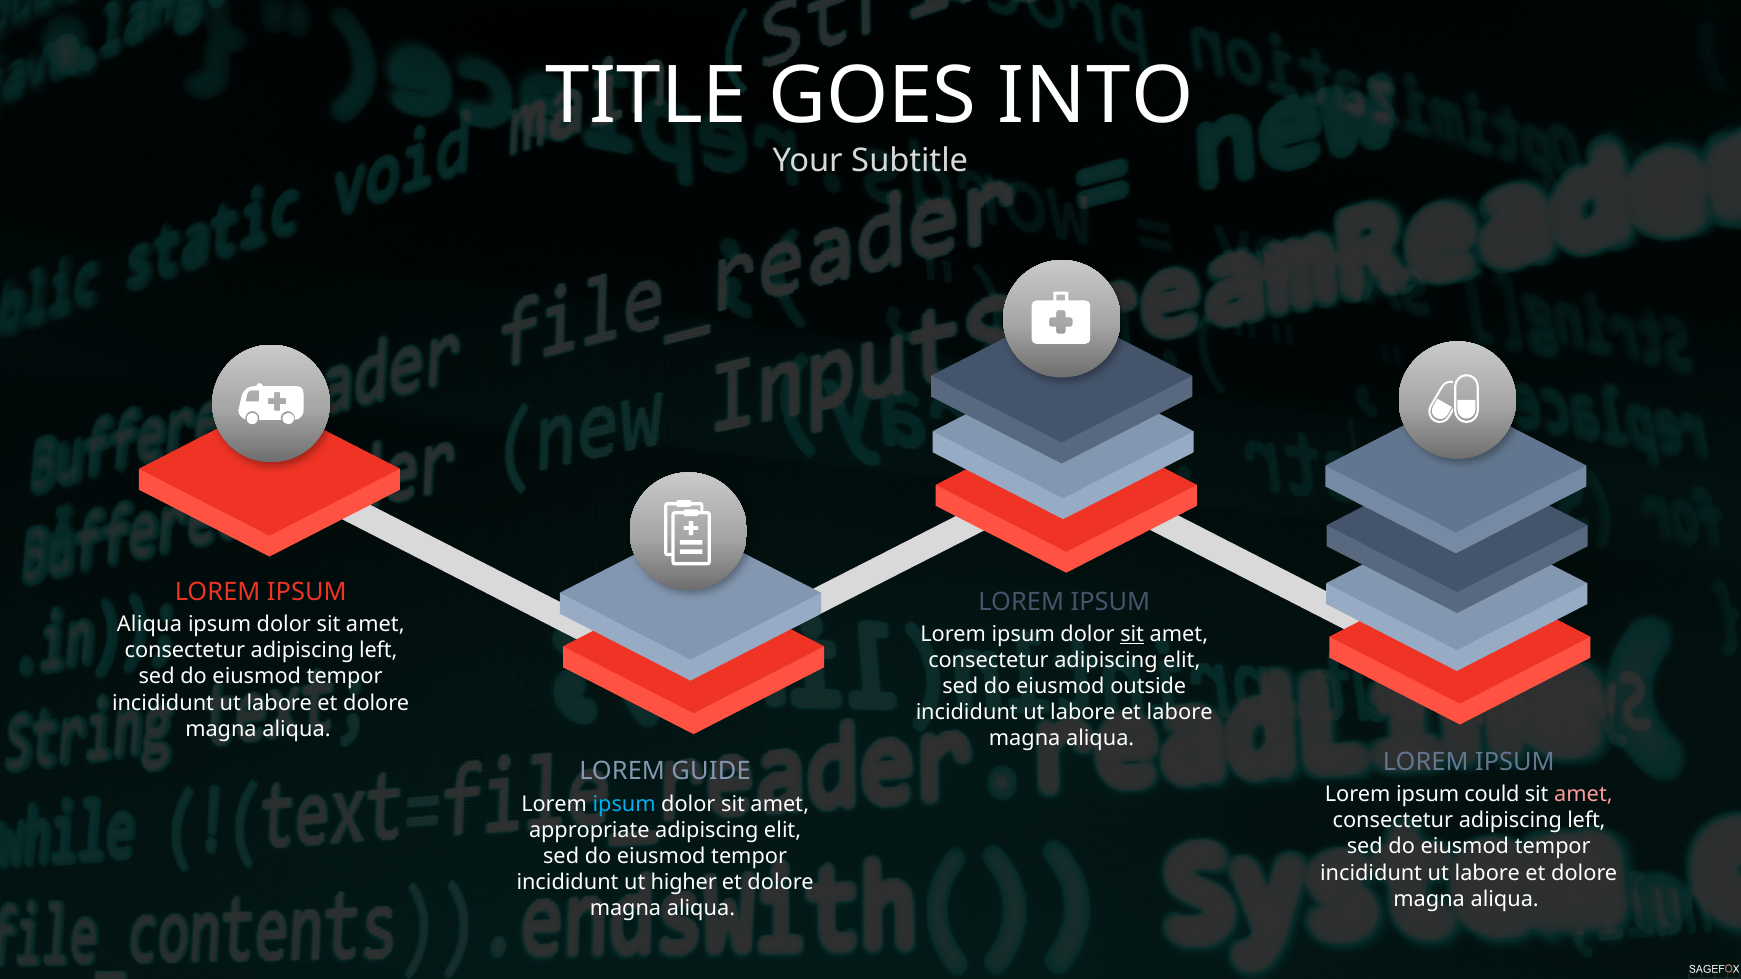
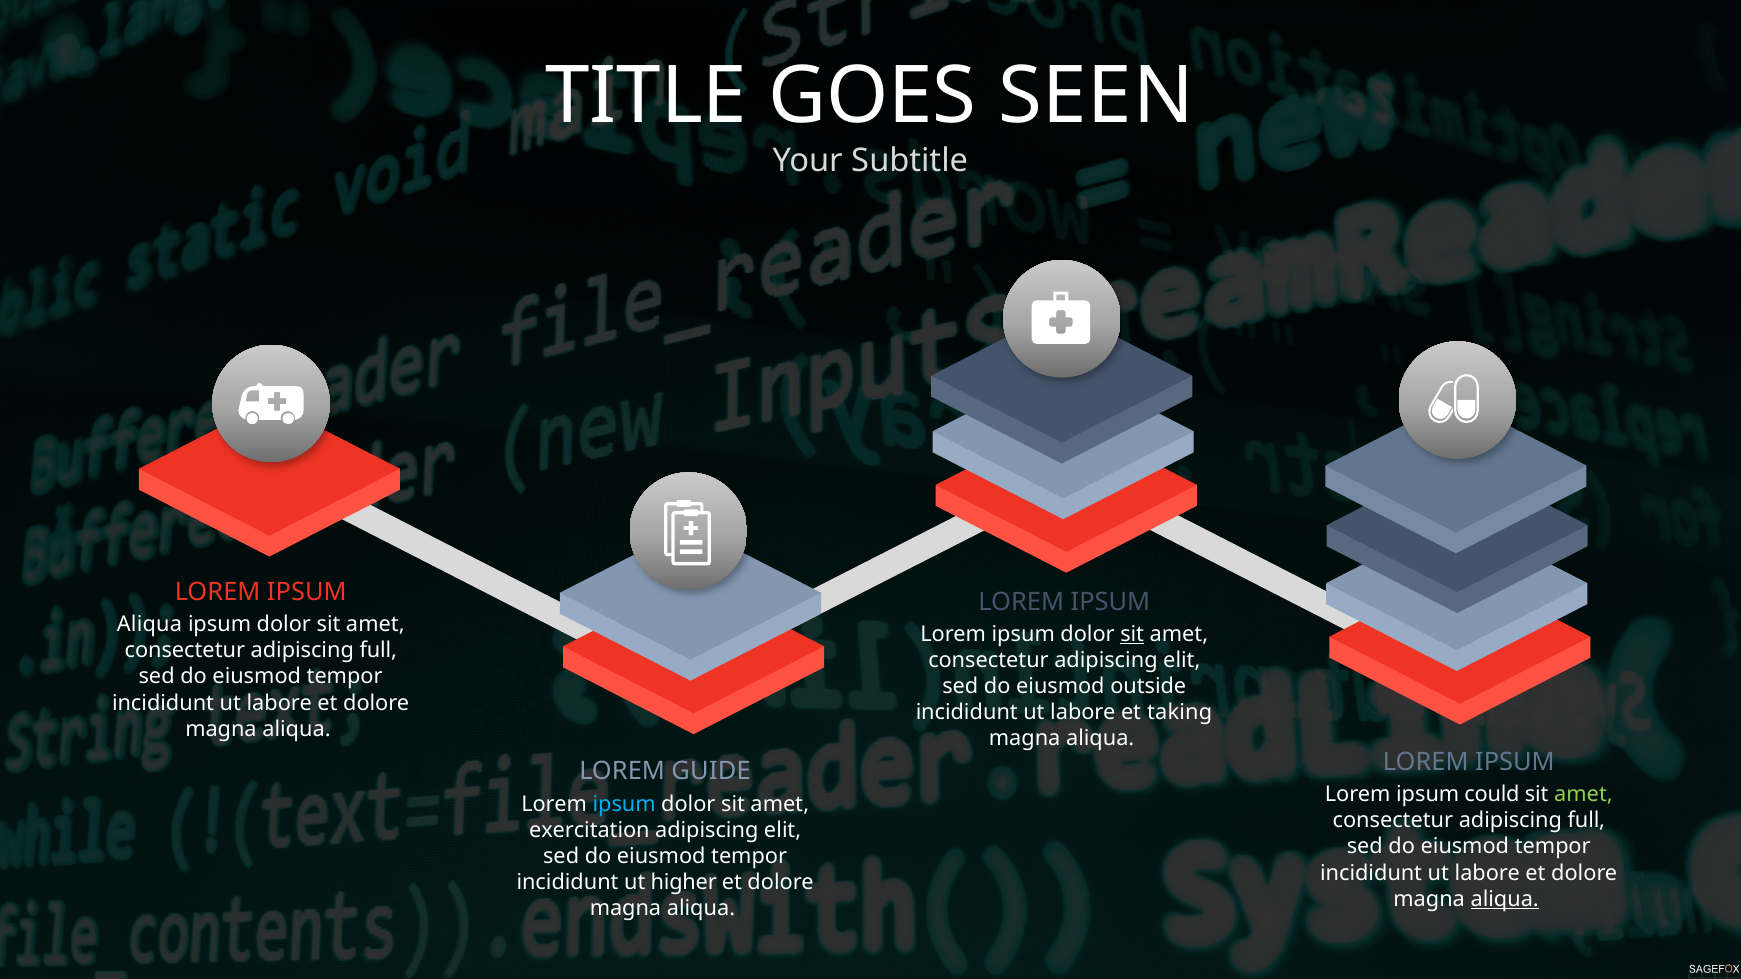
INTO: INTO -> SEEN
left at (378, 651): left -> full
et labore: labore -> taking
amet at (1583, 795) colour: pink -> light green
left at (1586, 821): left -> full
appropriate: appropriate -> exercitation
aliqua at (1505, 899) underline: none -> present
